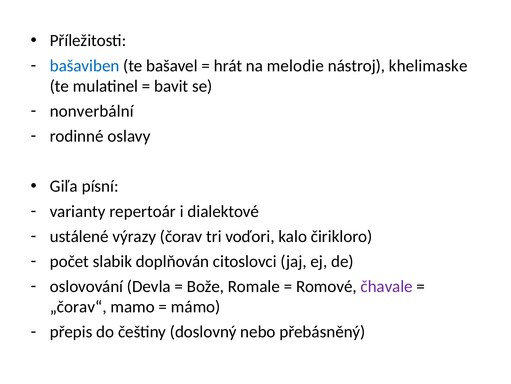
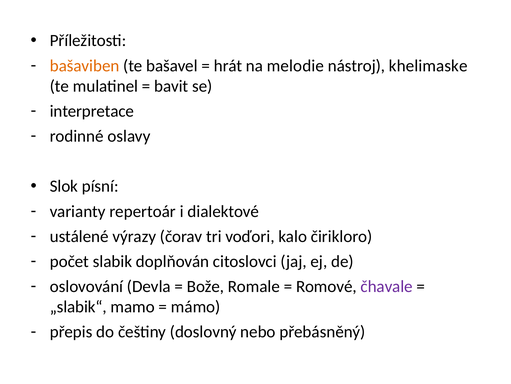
bašaviben colour: blue -> orange
nonverbální: nonverbální -> interpretace
Giľa: Giľa -> Slok
„čorav“: „čorav“ -> „slabik“
